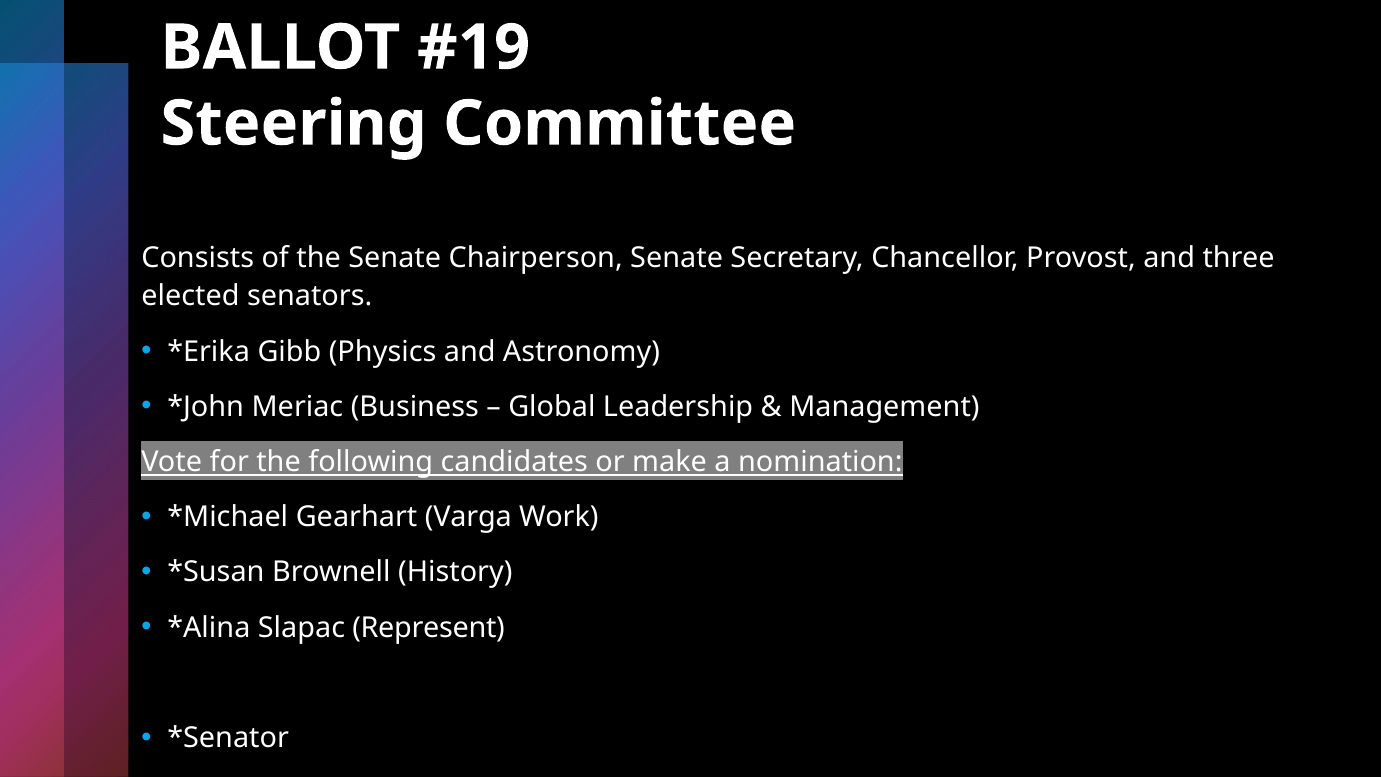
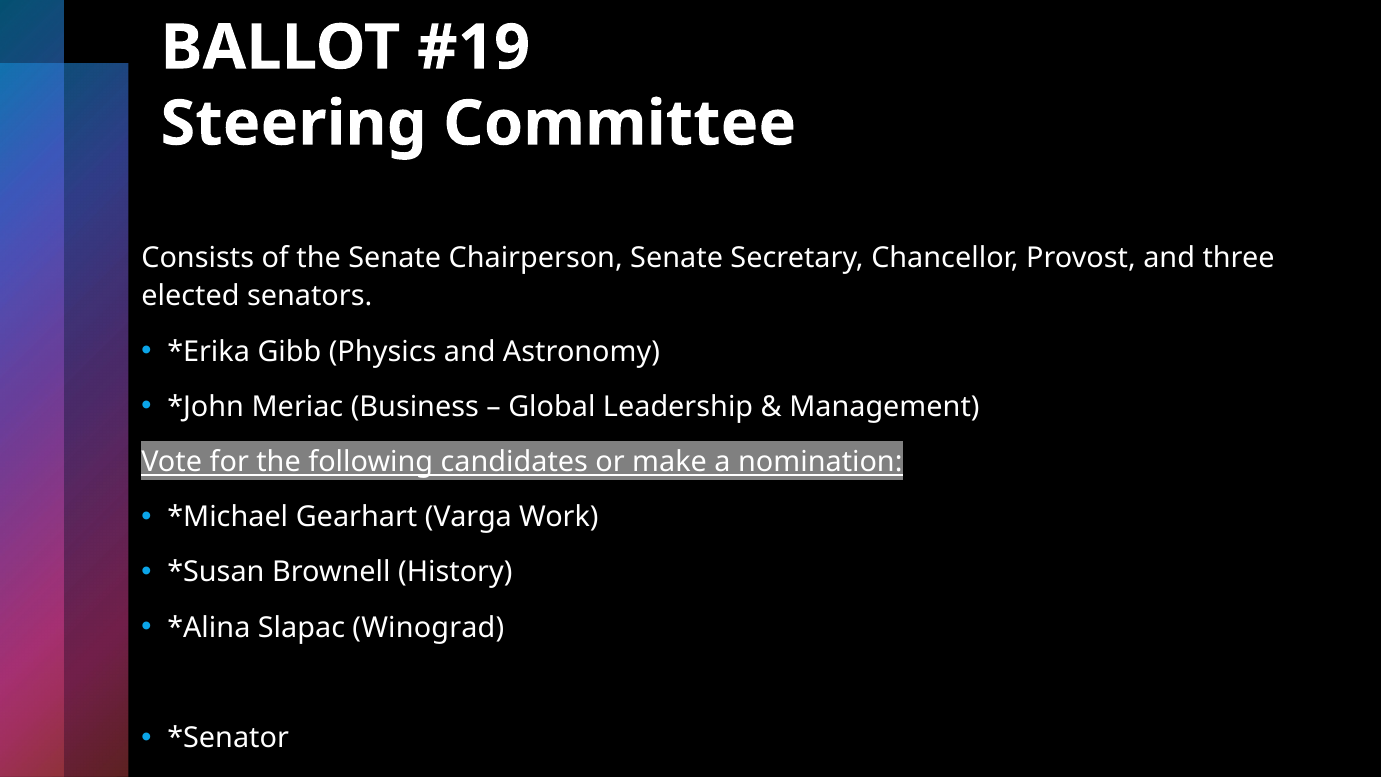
Represent: Represent -> Winograd
